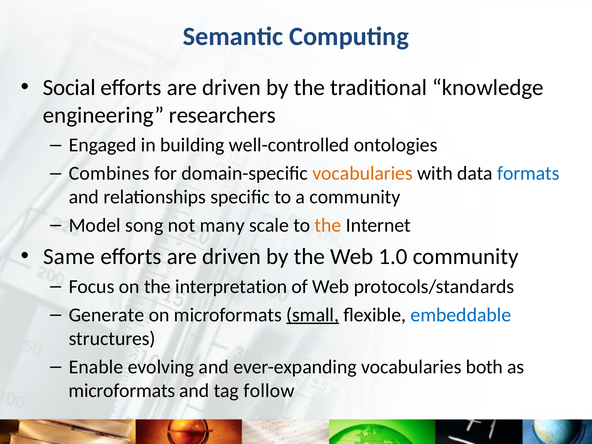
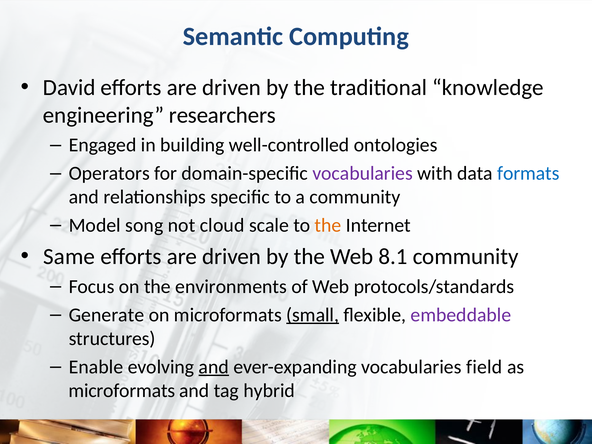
Social: Social -> David
Combines: Combines -> Operators
vocabularies at (363, 173) colour: orange -> purple
many: many -> cloud
1.0: 1.0 -> 8.1
interpretation: interpretation -> environments
embeddable colour: blue -> purple
and at (214, 367) underline: none -> present
both: both -> field
follow: follow -> hybrid
